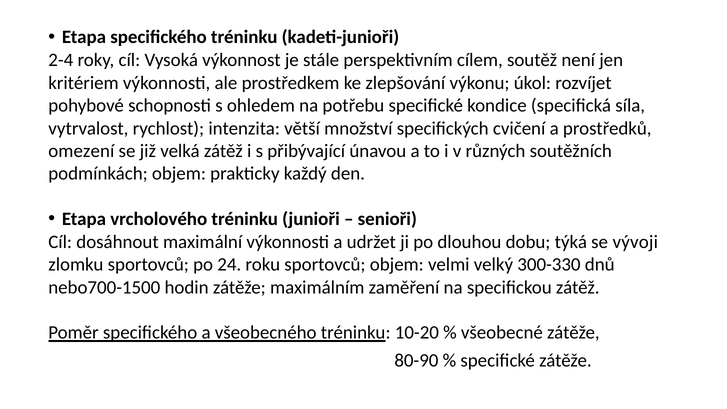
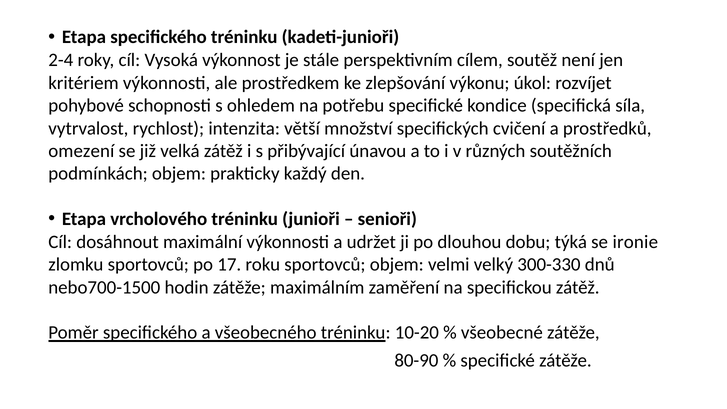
vývoji: vývoji -> ironie
24: 24 -> 17
